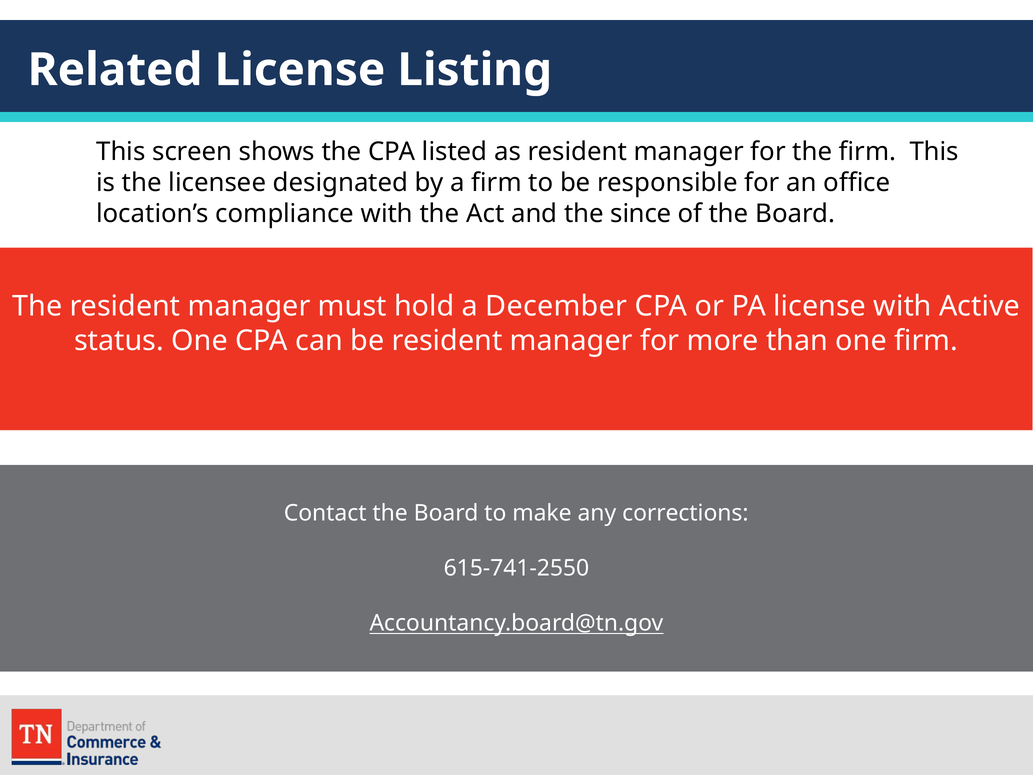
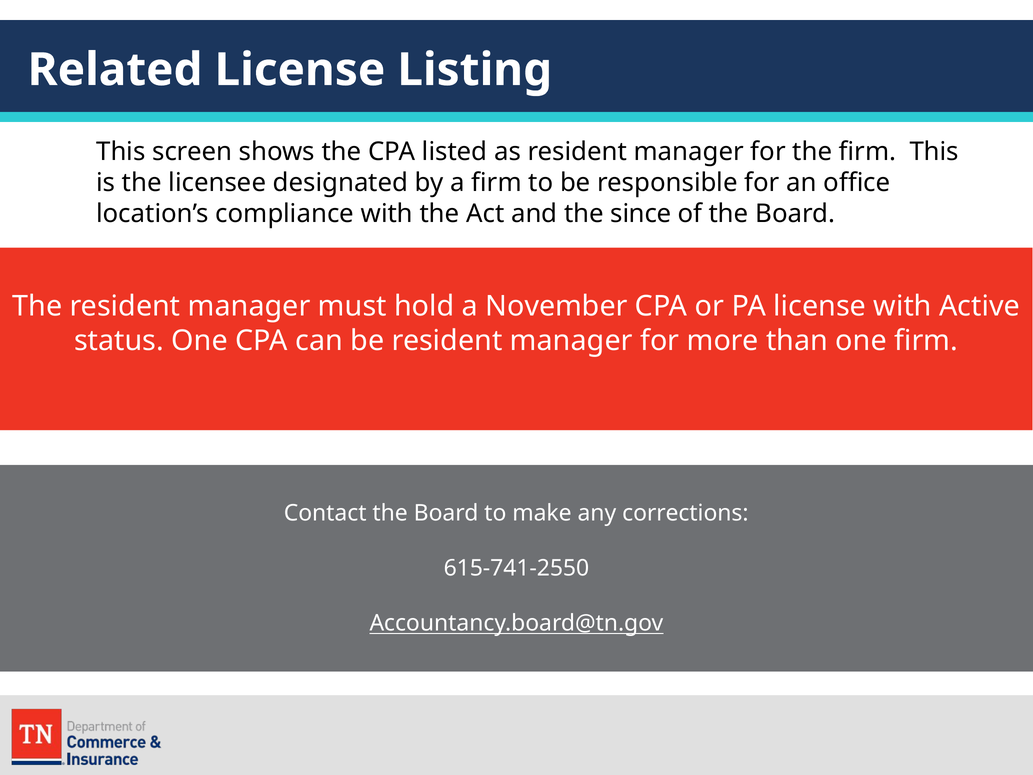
December: December -> November
